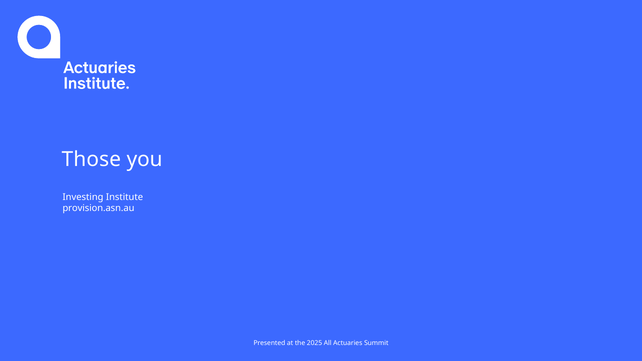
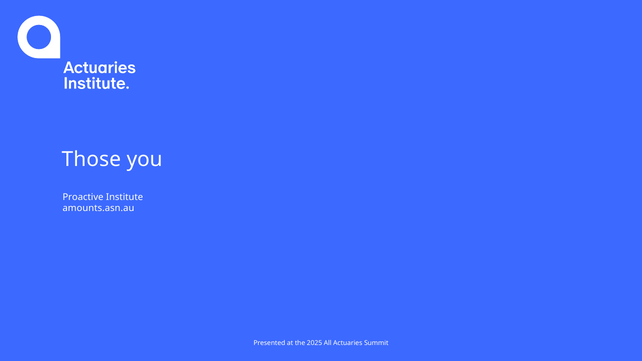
Investing: Investing -> Proactive
provision.asn.au: provision.asn.au -> amounts.asn.au
